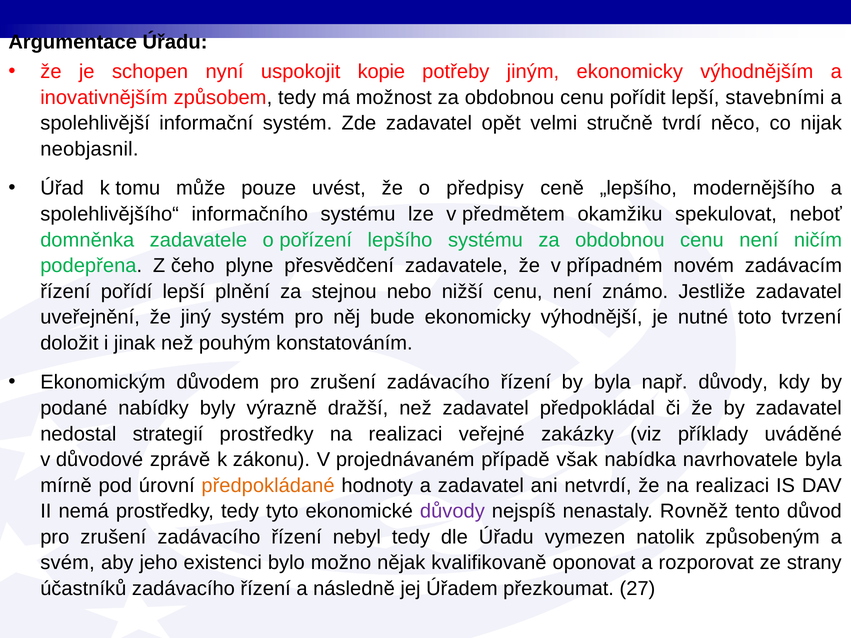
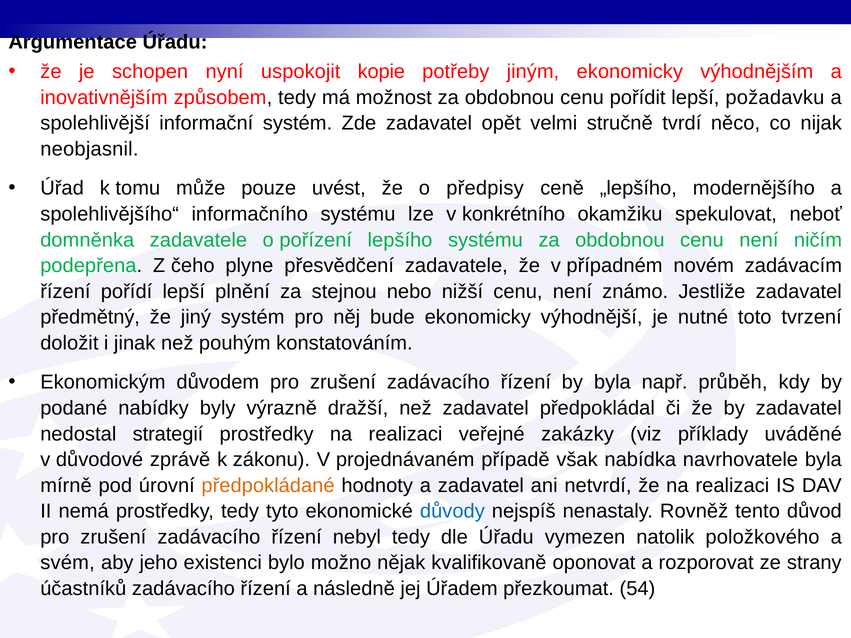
stavebními: stavebními -> požadavku
předmětem: předmětem -> konkrétního
uveřejnění: uveřejnění -> předmětný
např důvody: důvody -> průběh
důvody at (452, 511) colour: purple -> blue
způsobeným: způsobeným -> položkového
27: 27 -> 54
